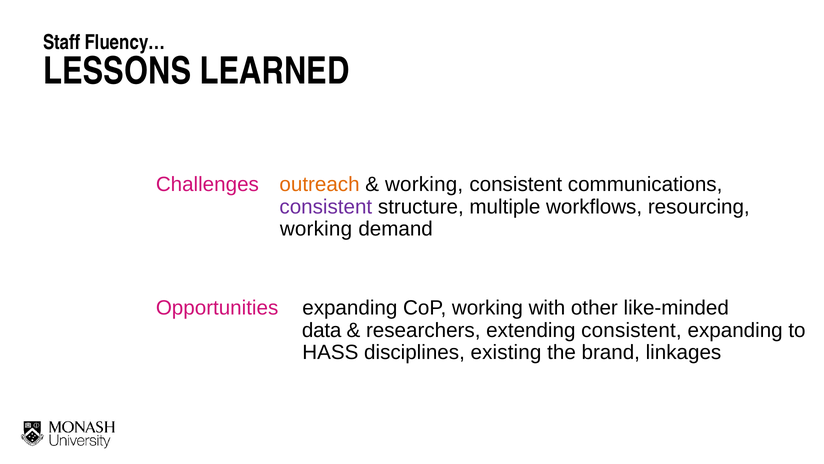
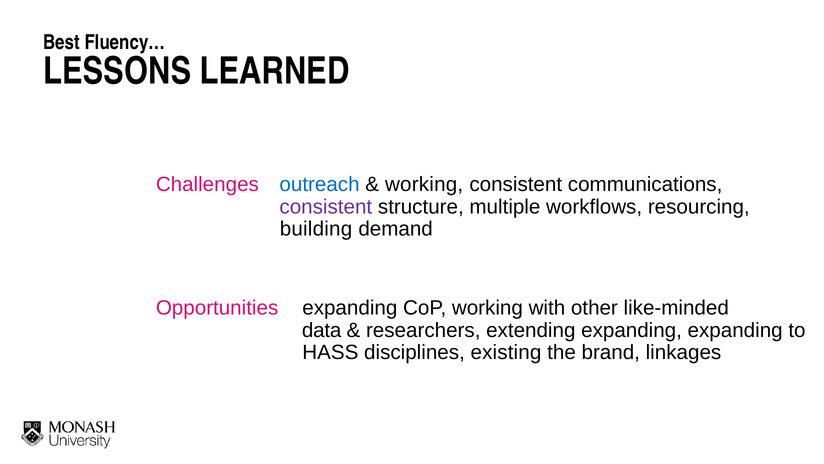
Staff: Staff -> Best
outreach colour: orange -> blue
working at (316, 229): working -> building
extending consistent: consistent -> expanding
